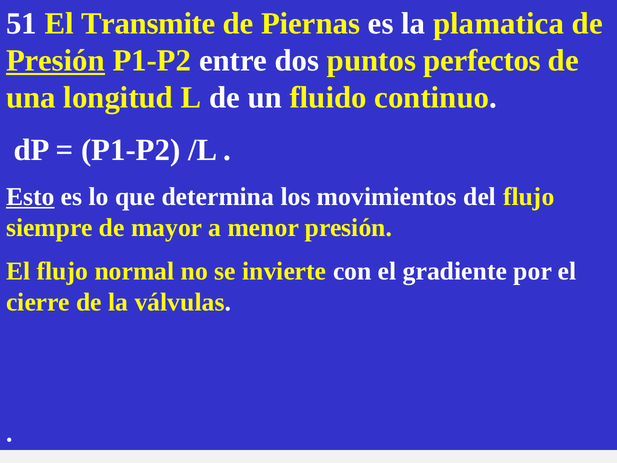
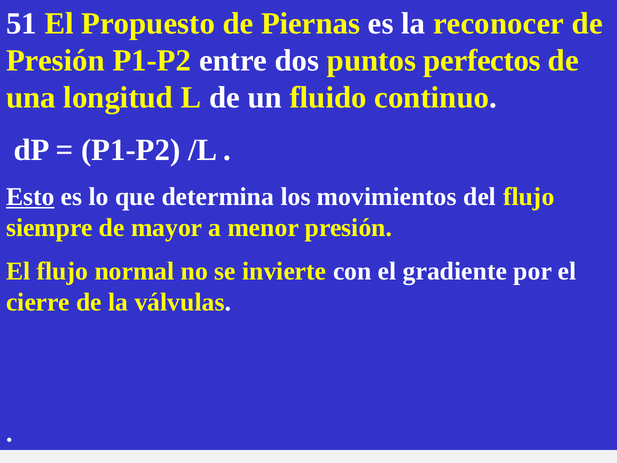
Transmite: Transmite -> Propuesto
plamatica: plamatica -> reconocer
Presión at (55, 61) underline: present -> none
